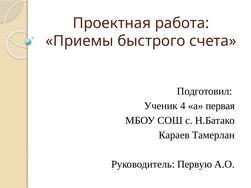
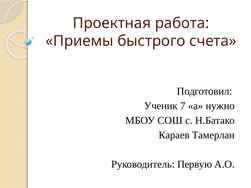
4: 4 -> 7
первая: первая -> нужно
